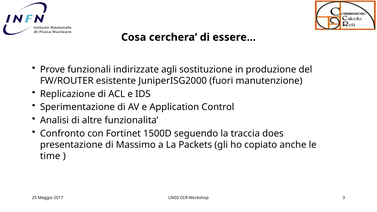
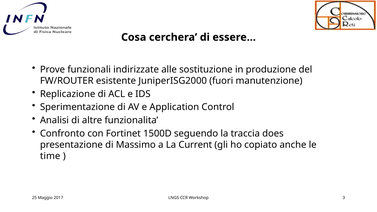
agli: agli -> alle
Packets: Packets -> Current
